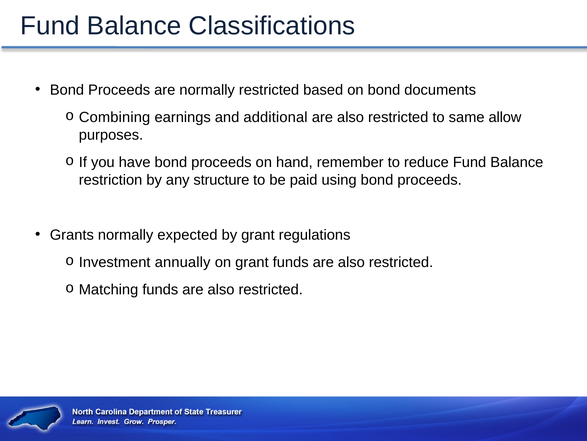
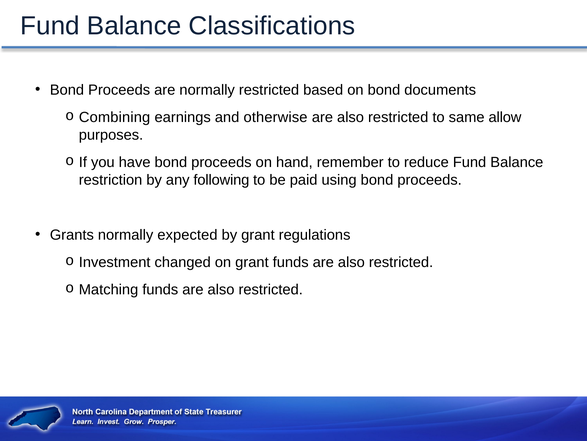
additional: additional -> otherwise
structure: structure -> following
annually: annually -> changed
